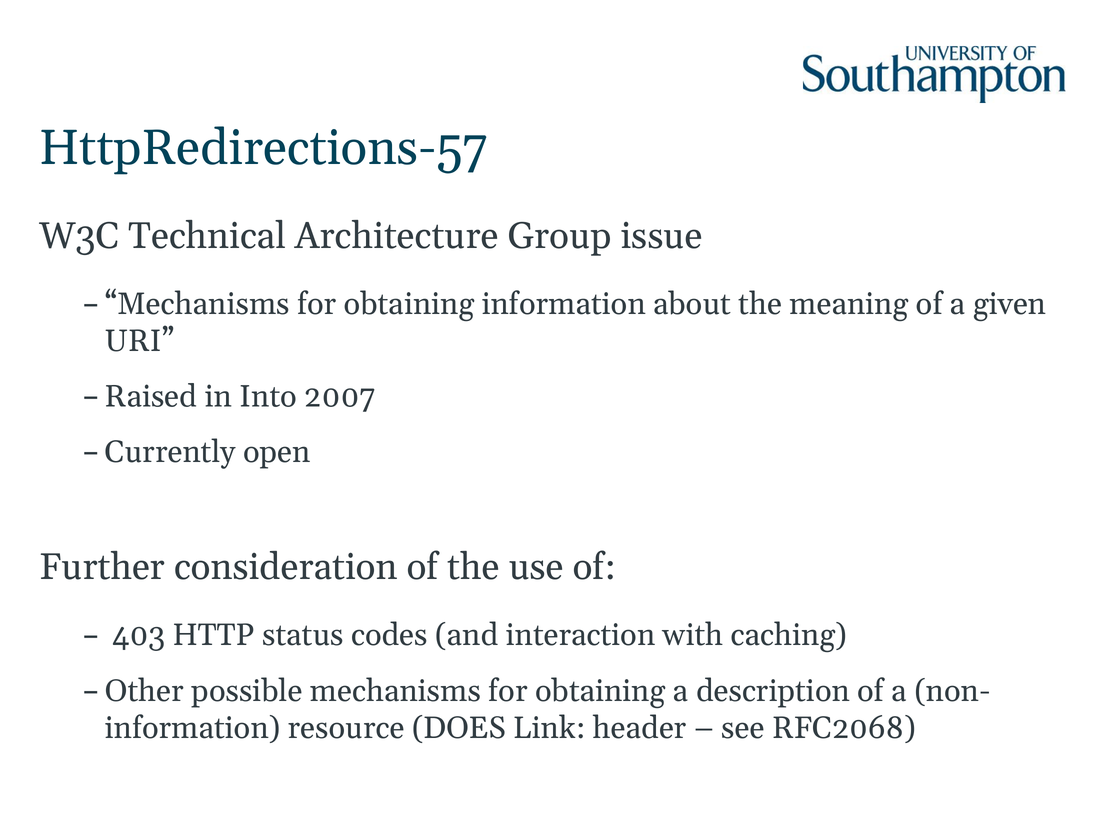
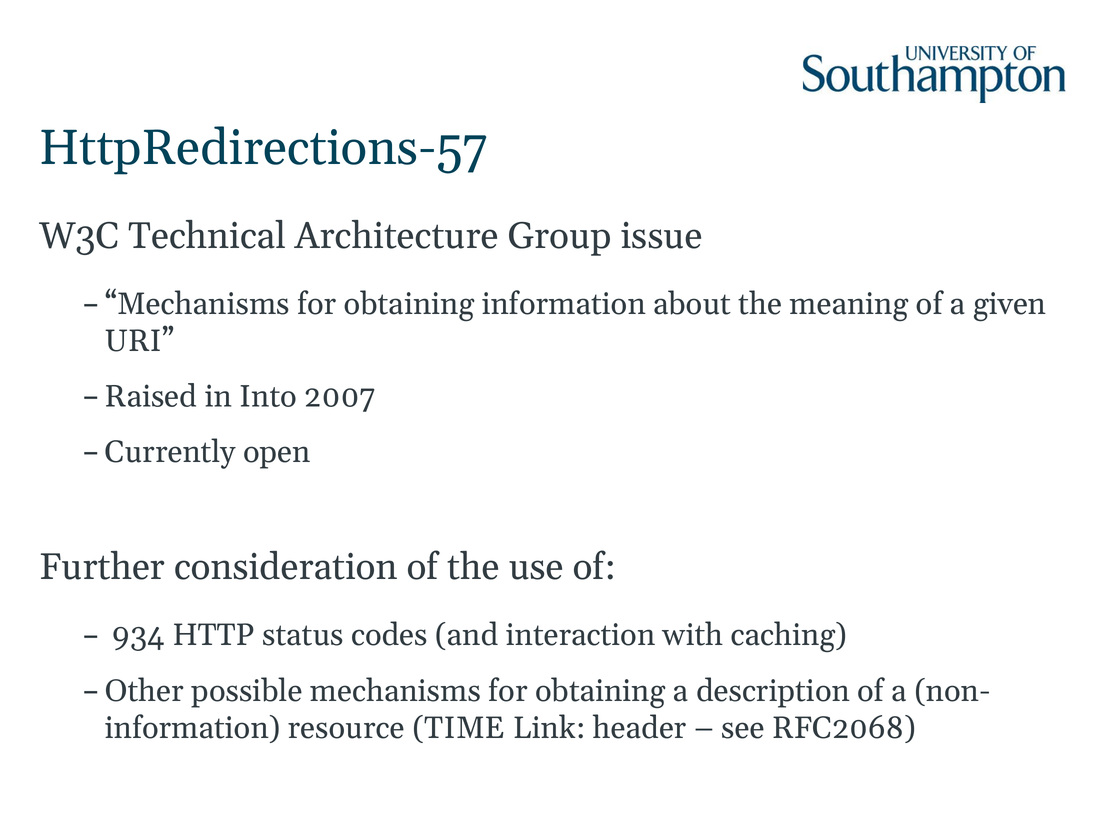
403: 403 -> 934
DOES: DOES -> TIME
